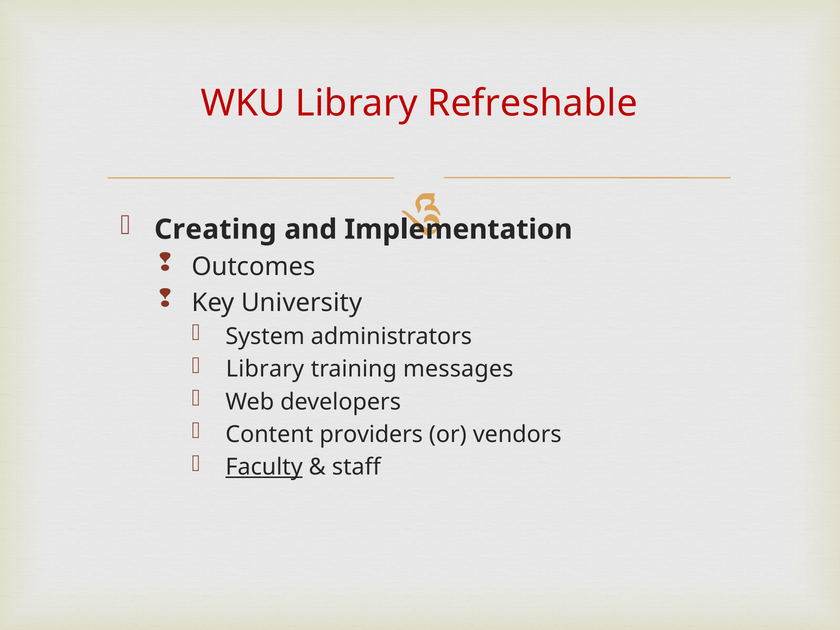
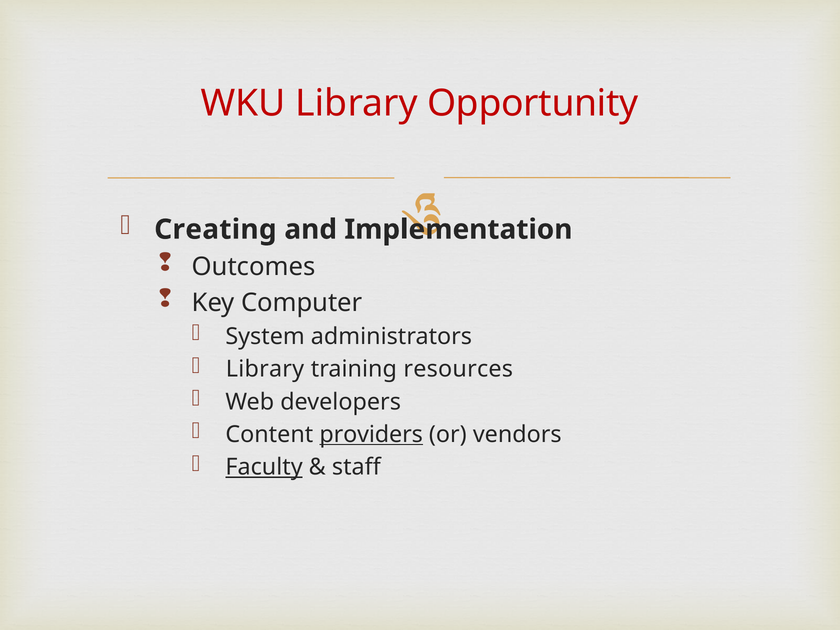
Refreshable: Refreshable -> Opportunity
University: University -> Computer
messages: messages -> resources
providers underline: none -> present
